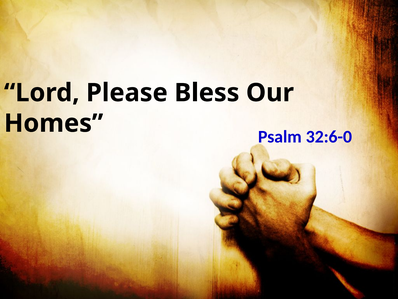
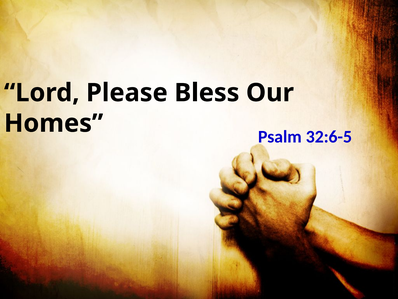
32:6-0: 32:6-0 -> 32:6-5
